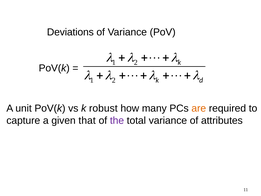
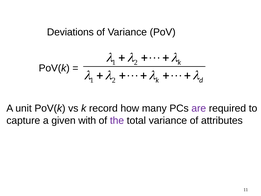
robust: robust -> record
are colour: orange -> purple
that: that -> with
